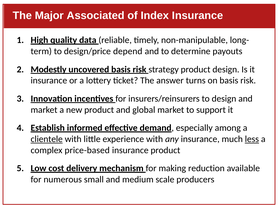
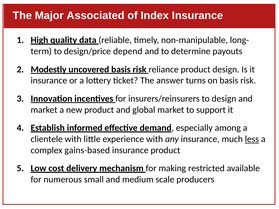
strategy: strategy -> reliance
clientele underline: present -> none
price-based: price-based -> gains-based
reduction: reduction -> restricted
